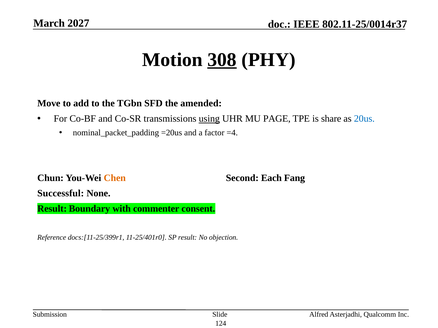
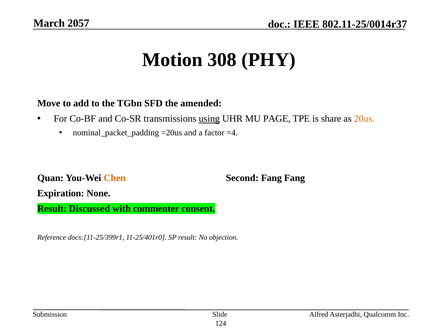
2027: 2027 -> 2057
308 underline: present -> none
20us colour: blue -> orange
Chun: Chun -> Quan
Second Each: Each -> Fang
Successful: Successful -> Expiration
Boundary: Boundary -> Discussed
